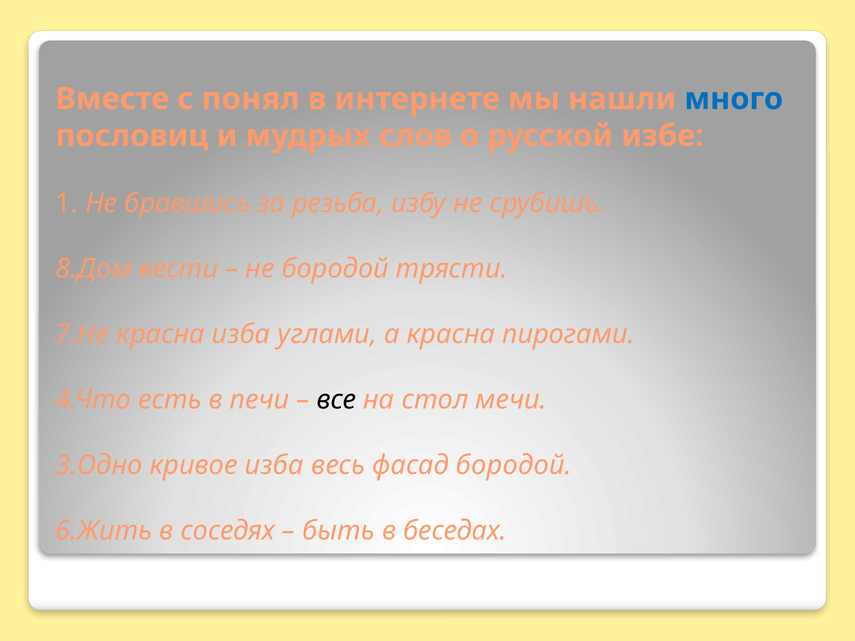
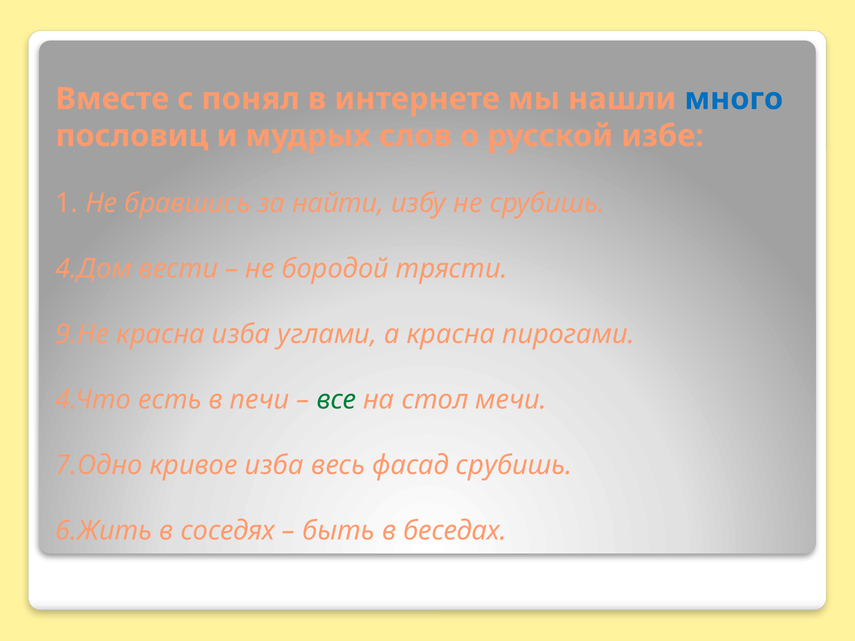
резьба: резьба -> найти
8.Дом: 8.Дом -> 4.Дом
7.Не: 7.Не -> 9.Не
все colour: black -> green
3.Одно: 3.Одно -> 7.Одно
фасад бородой: бородой -> срубишь
